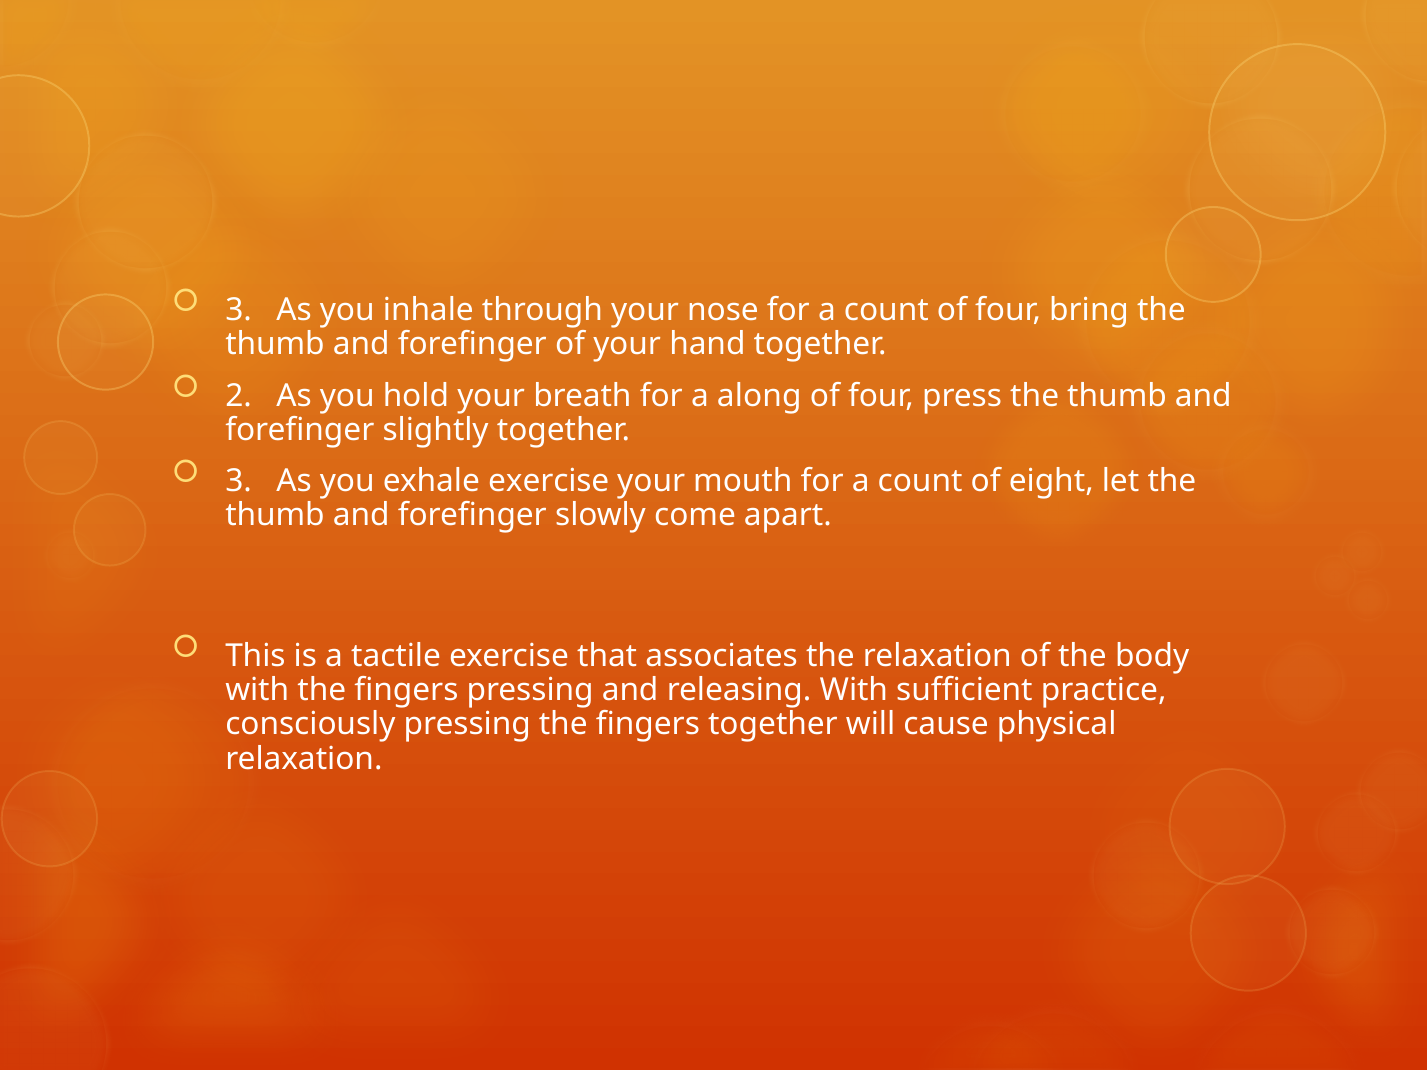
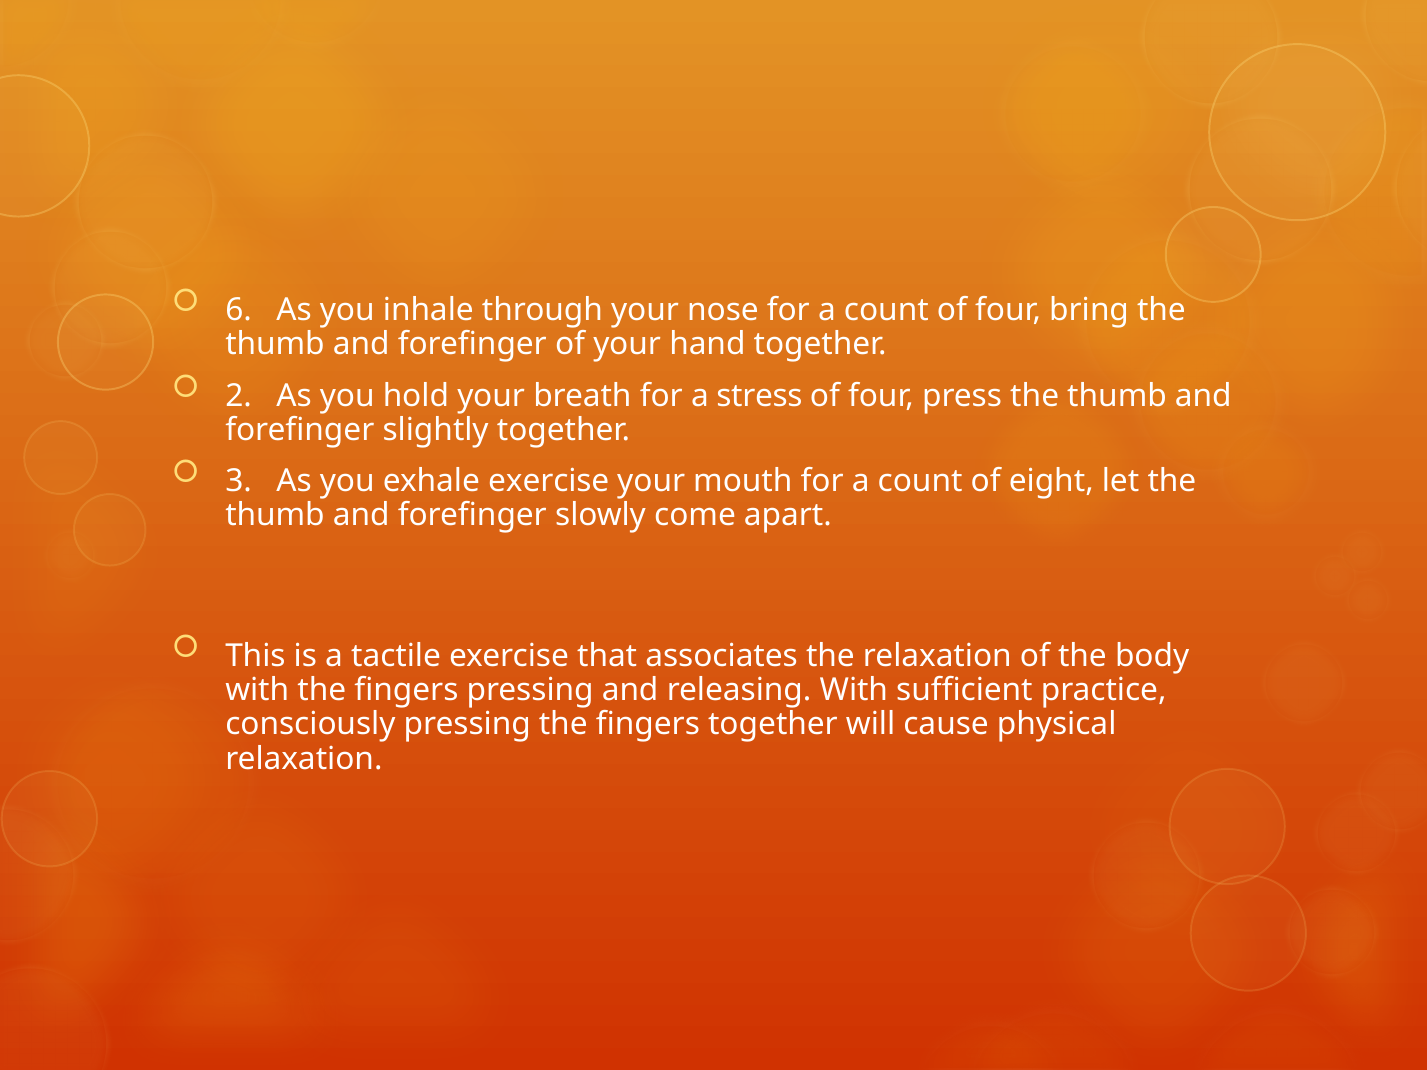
3 at (239, 310): 3 -> 6
along: along -> stress
